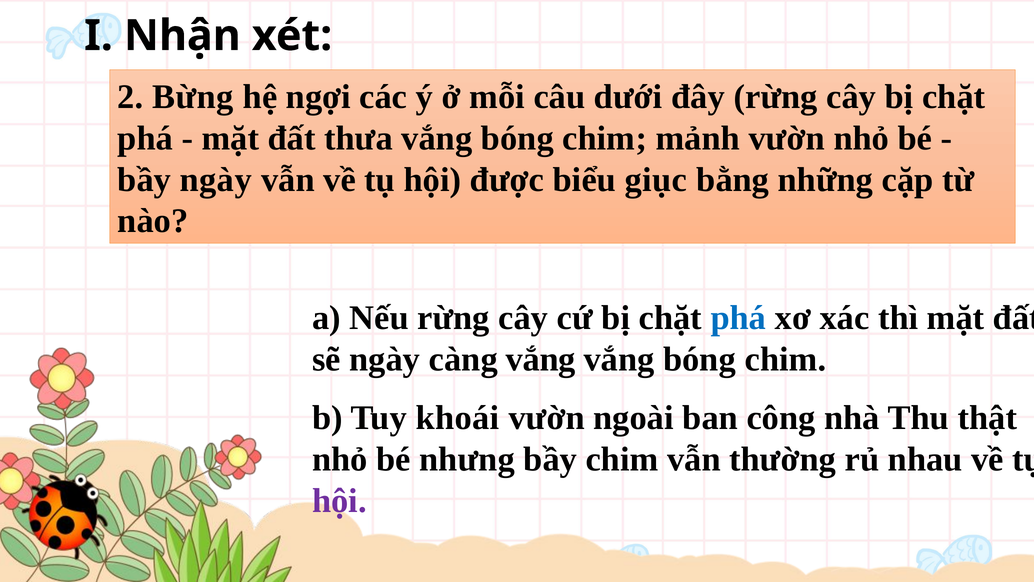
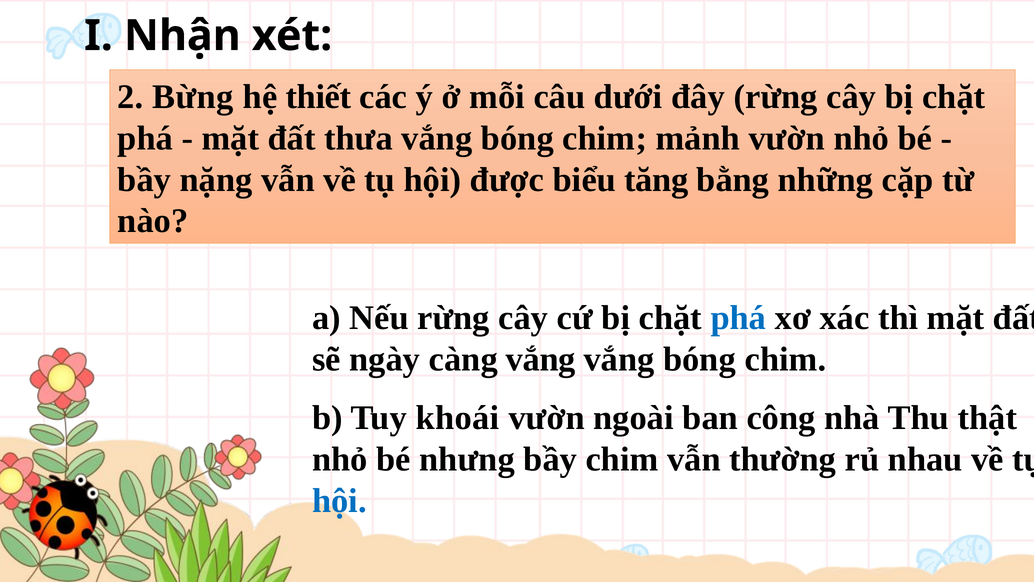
ngợi: ngợi -> thiết
bầy ngày: ngày -> nặng
giục: giục -> tăng
hội at (339, 500) colour: purple -> blue
